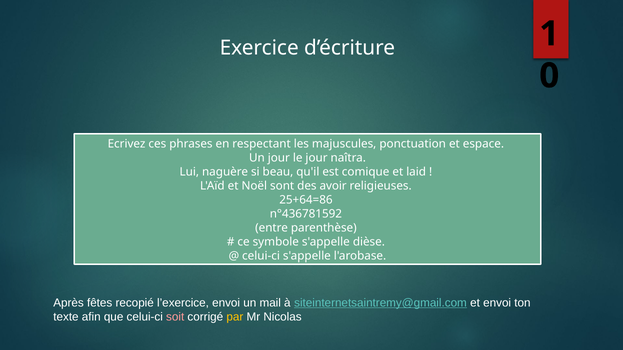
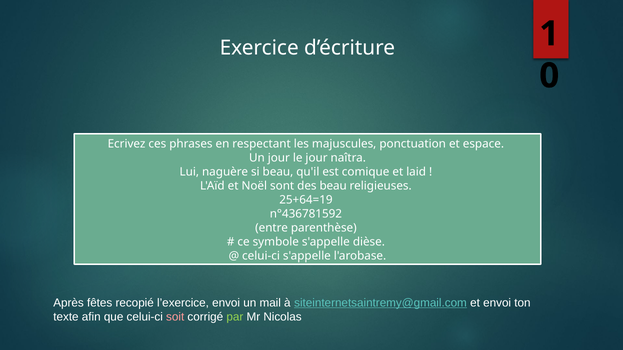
des avoir: avoir -> beau
25+64=86: 25+64=86 -> 25+64=19
par colour: yellow -> light green
